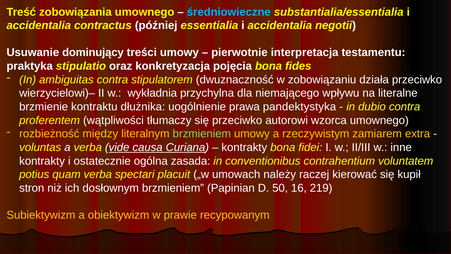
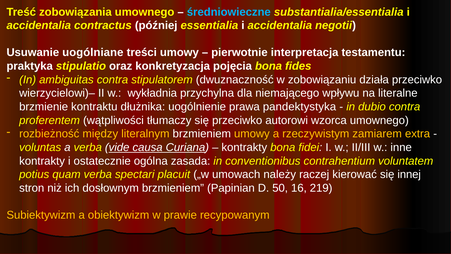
dominujący: dominujący -> uogólniane
brzmieniem at (202, 134) colour: light green -> white
kupił: kupił -> innej
